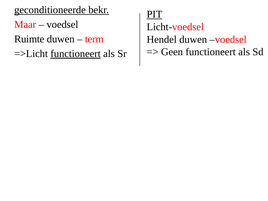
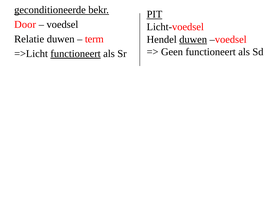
Maar: Maar -> Door
Ruimte: Ruimte -> Relatie
duwen at (193, 39) underline: none -> present
